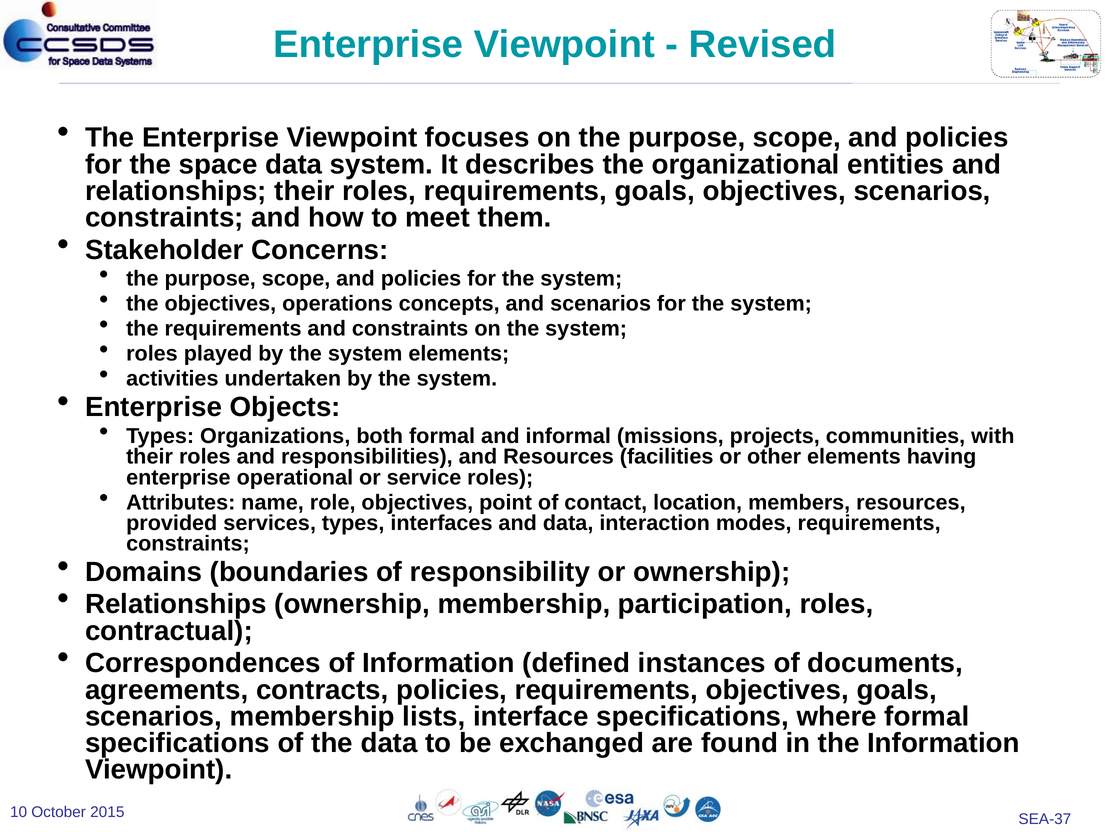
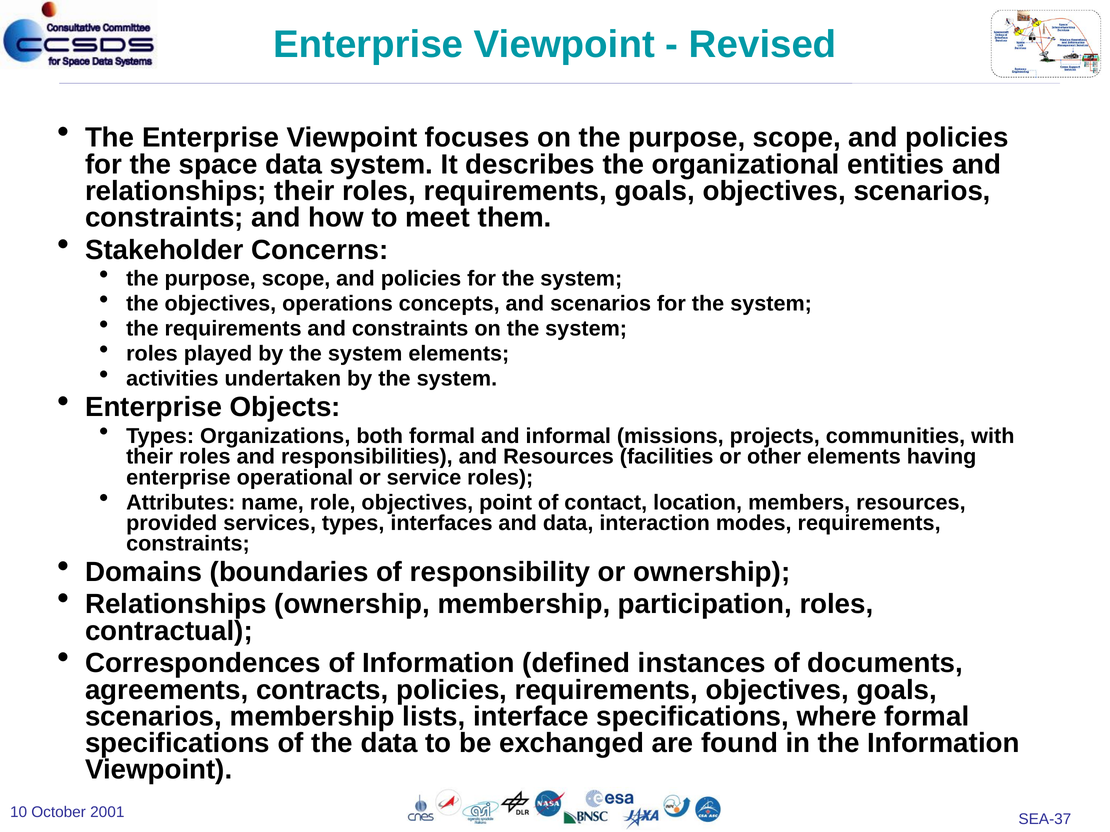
2015: 2015 -> 2001
